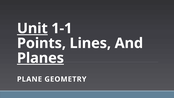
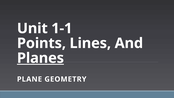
Unit underline: present -> none
